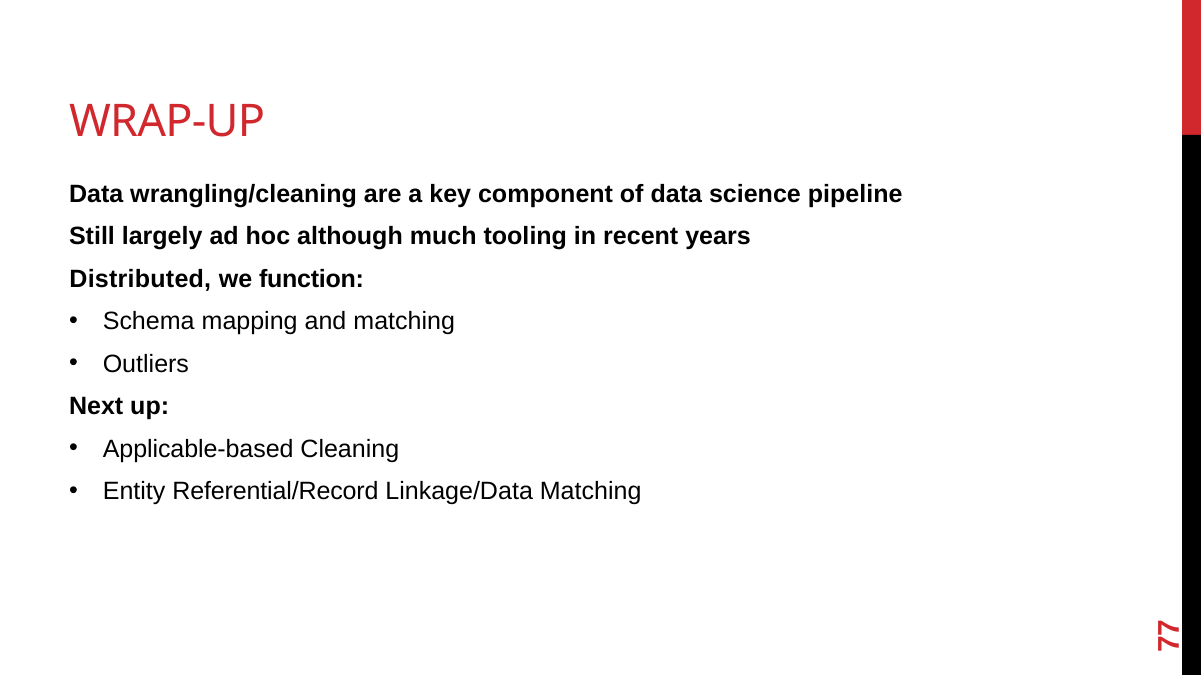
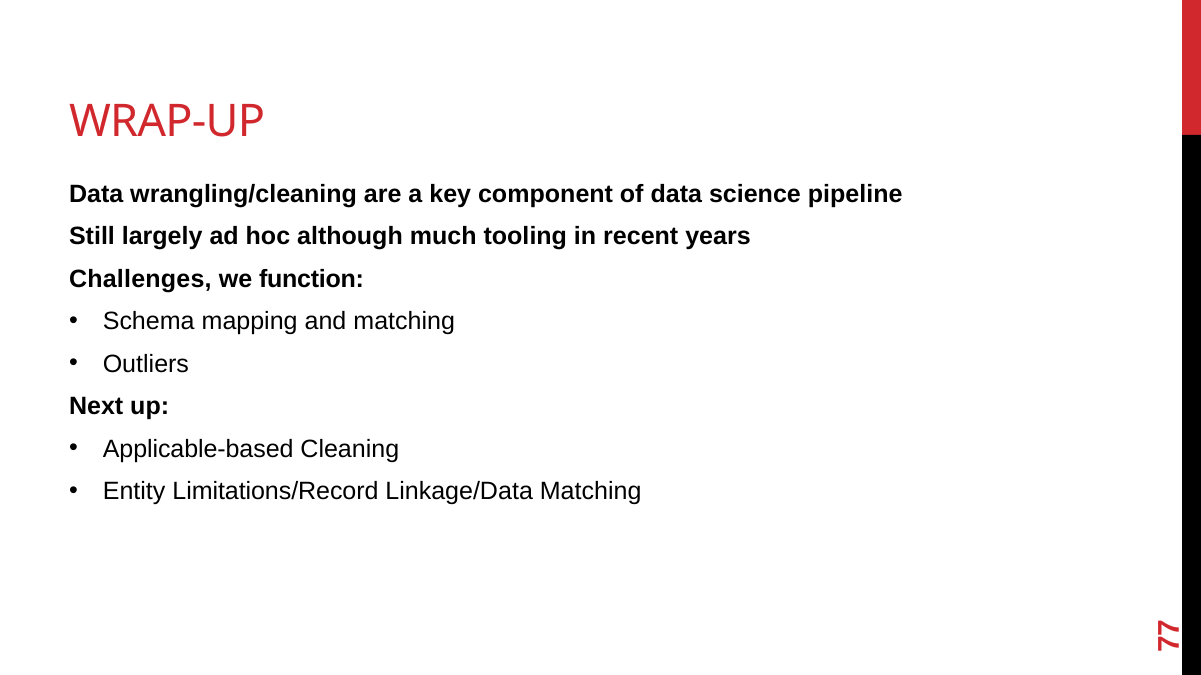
Distributed: Distributed -> Challenges
Referential/Record: Referential/Record -> Limitations/Record
